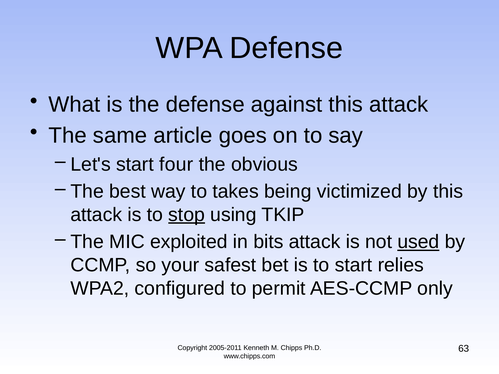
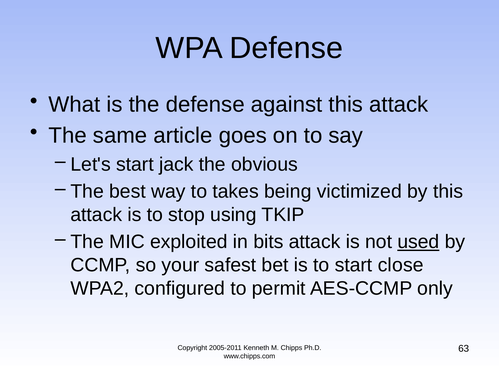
four: four -> jack
stop underline: present -> none
relies: relies -> close
